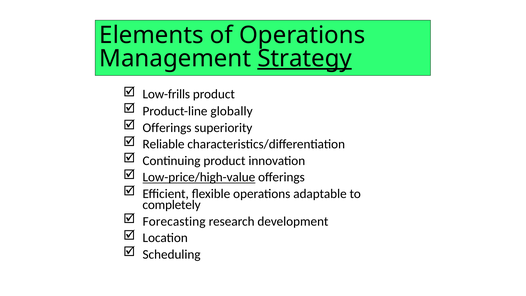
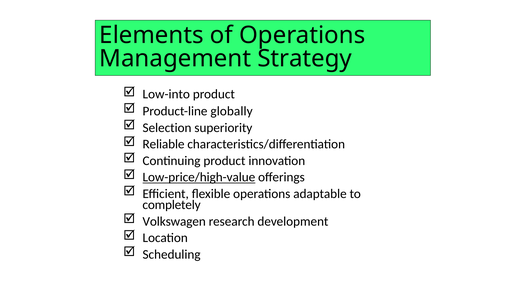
Strategy underline: present -> none
Low-frills: Low-frills -> Low-into
Offerings at (167, 128): Offerings -> Selection
Forecasting: Forecasting -> Volkswagen
